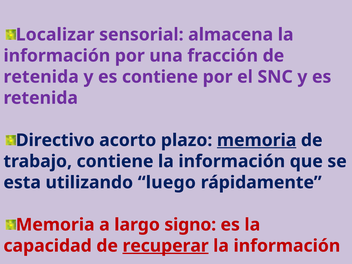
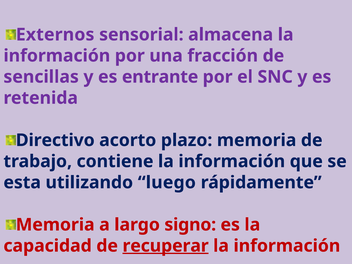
Localizar: Localizar -> Externos
retenida at (41, 77): retenida -> sencillas
es contiene: contiene -> entrante
memoria at (257, 140) underline: present -> none
